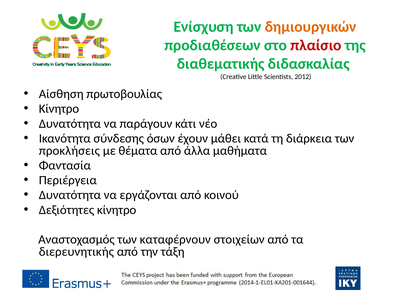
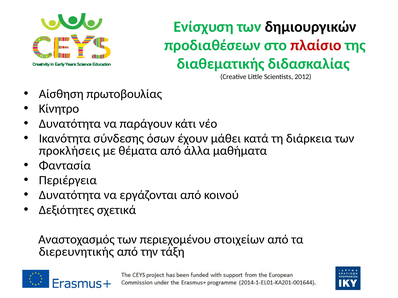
δημιουργικών colour: orange -> black
Δεξιότητες κίνητρο: κίνητρο -> σχετικά
καταφέρνουν: καταφέρνουν -> περιεχομένου
